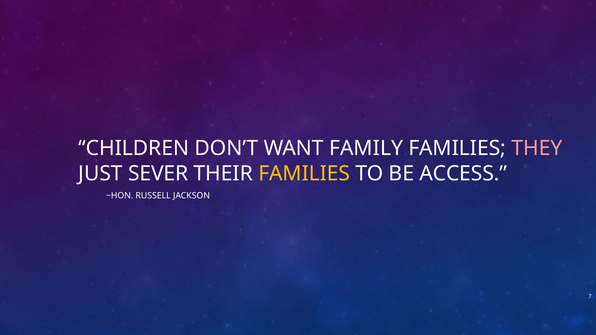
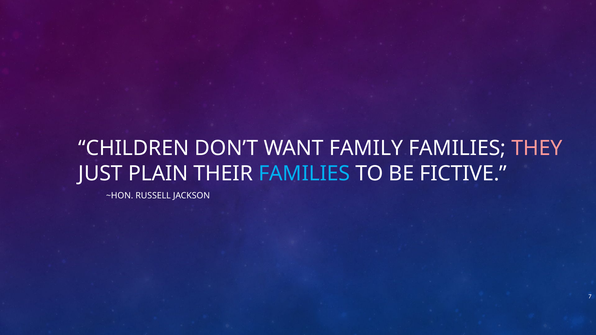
SEVER: SEVER -> PLAIN
FAMILIES at (304, 174) colour: yellow -> light blue
ACCESS: ACCESS -> FICTIVE
